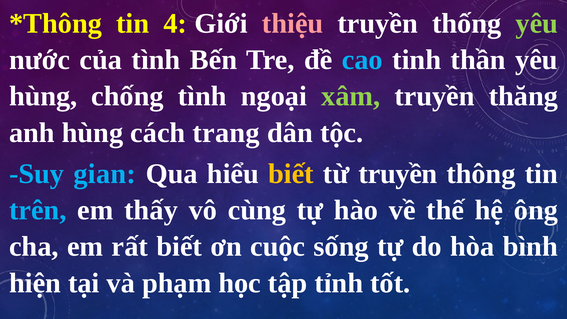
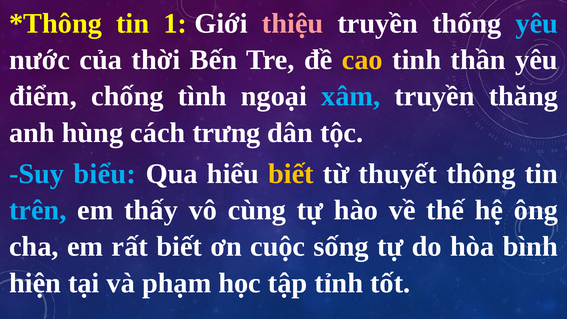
4: 4 -> 1
yêu at (537, 23) colour: light green -> light blue
của tình: tình -> thời
cao colour: light blue -> yellow
hùng at (43, 96): hùng -> điểm
xâm colour: light green -> light blue
trang: trang -> trưng
gian: gian -> biểu
từ truyền: truyền -> thuyết
